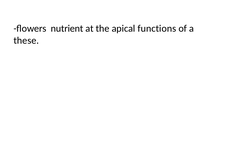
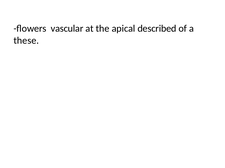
nutrient: nutrient -> vascular
functions: functions -> described
